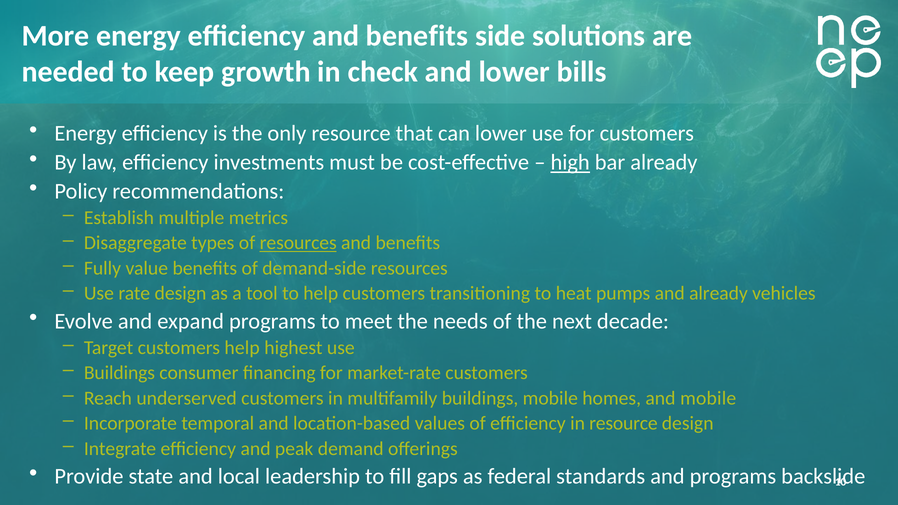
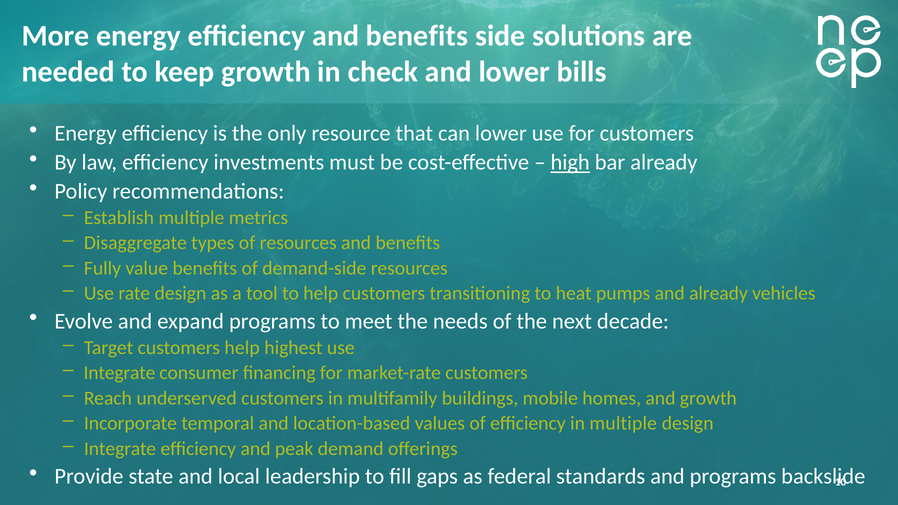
resources at (298, 243) underline: present -> none
Buildings at (119, 373): Buildings -> Integrate
and mobile: mobile -> growth
in resource: resource -> multiple
